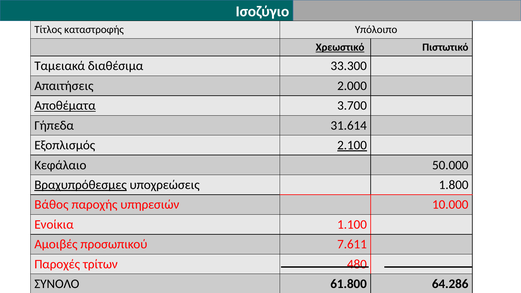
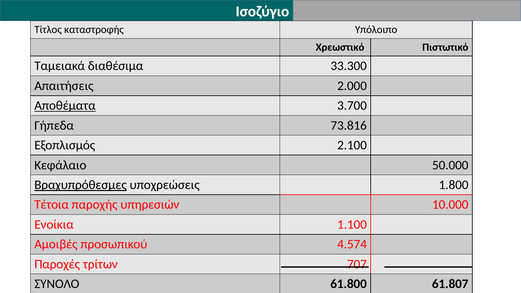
Χρεωστικό underline: present -> none
31.614: 31.614 -> 73.816
2.100 underline: present -> none
Βάθος: Βάθος -> Τέτοια
7.611: 7.611 -> 4.574
480: 480 -> 707
64.286: 64.286 -> 61.807
